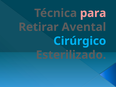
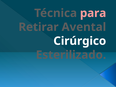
Cirúrgico colour: light blue -> white
